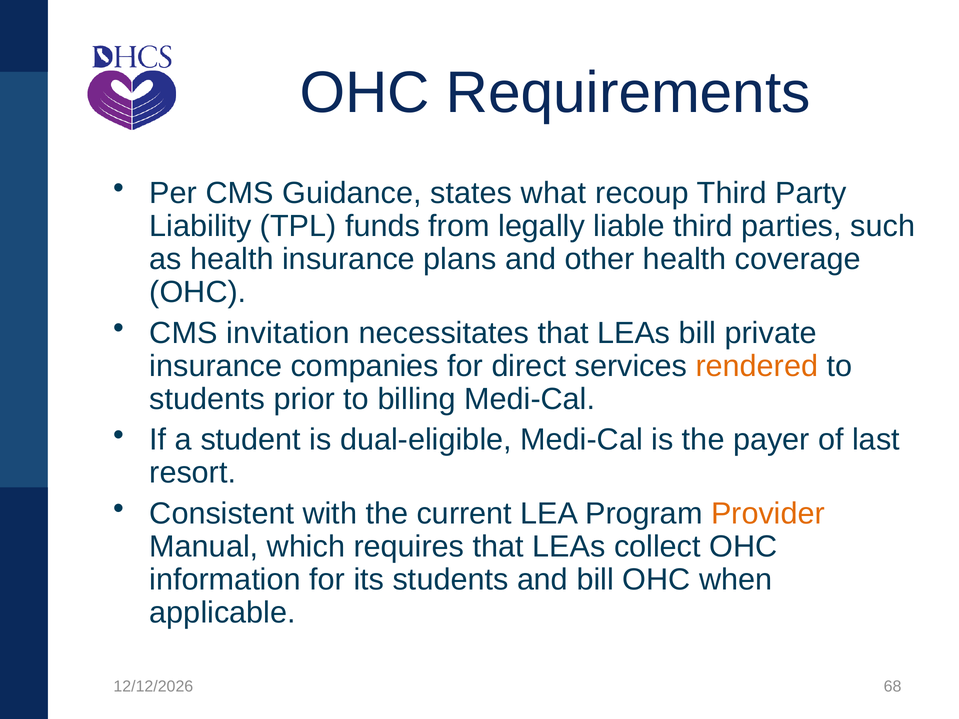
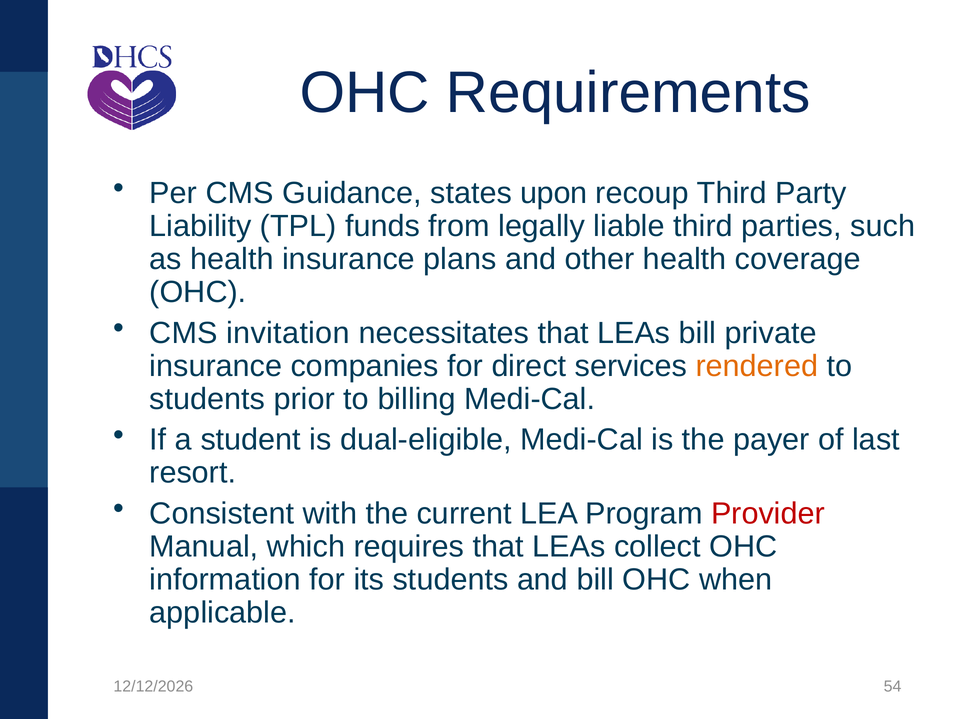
what: what -> upon
Provider colour: orange -> red
68: 68 -> 54
